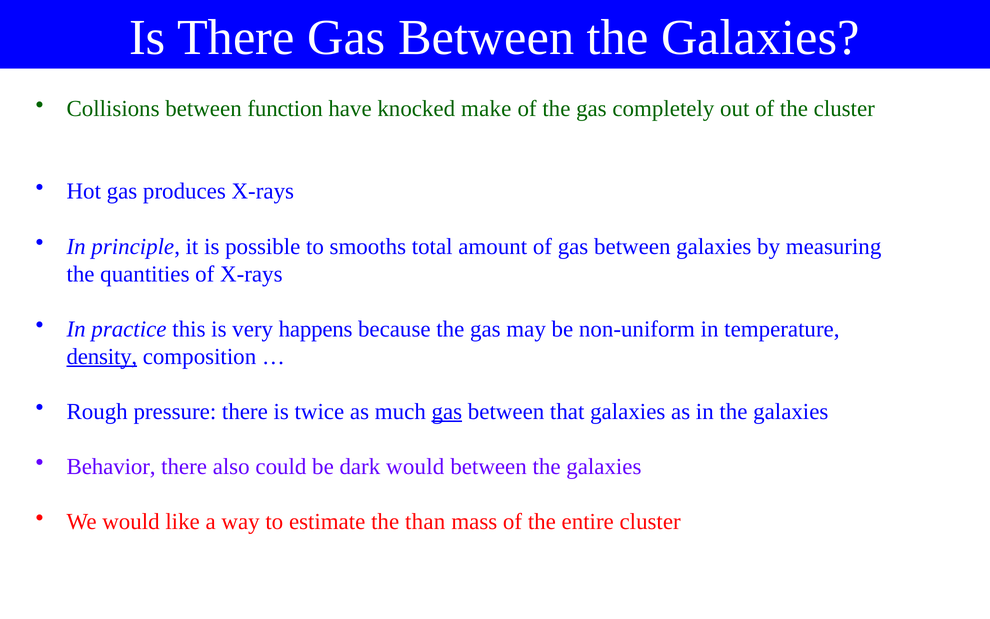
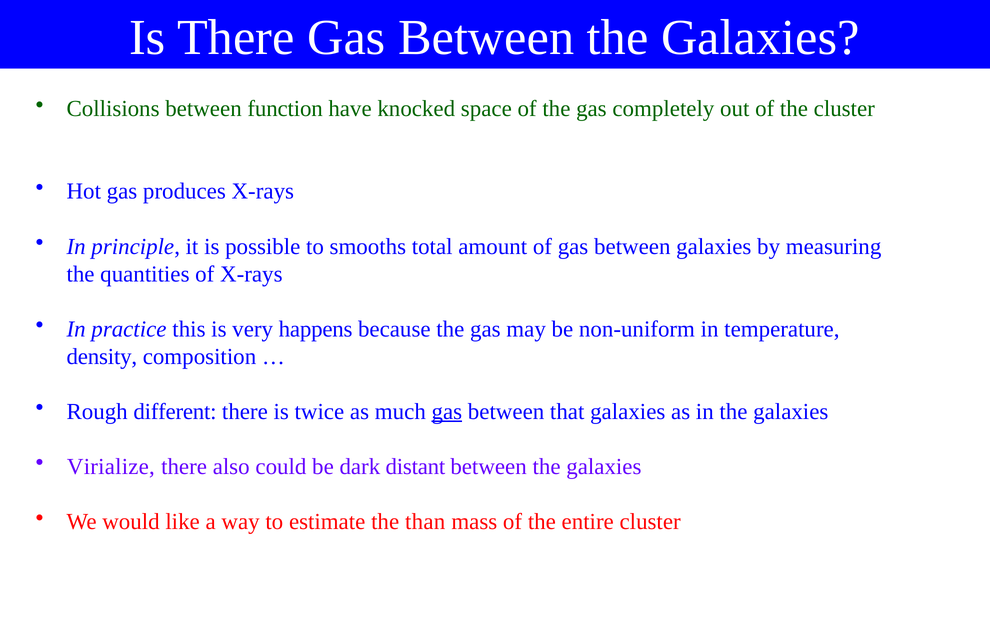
make: make -> space
density underline: present -> none
pressure: pressure -> different
Behavior: Behavior -> Virialize
dark would: would -> distant
